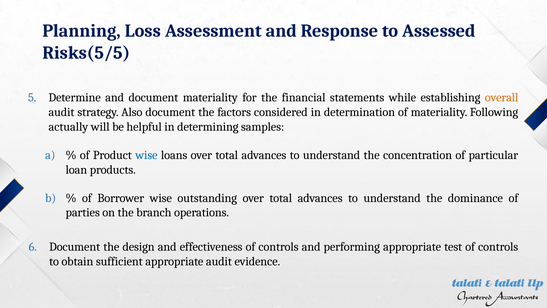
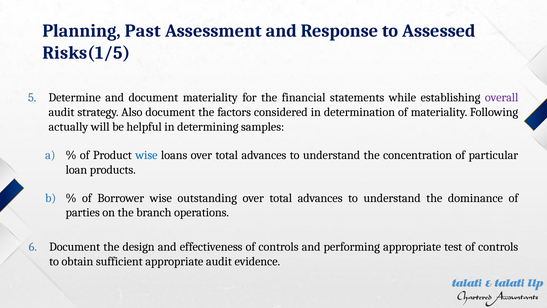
Loss: Loss -> Past
Risks(5/5: Risks(5/5 -> Risks(1/5
overall colour: orange -> purple
